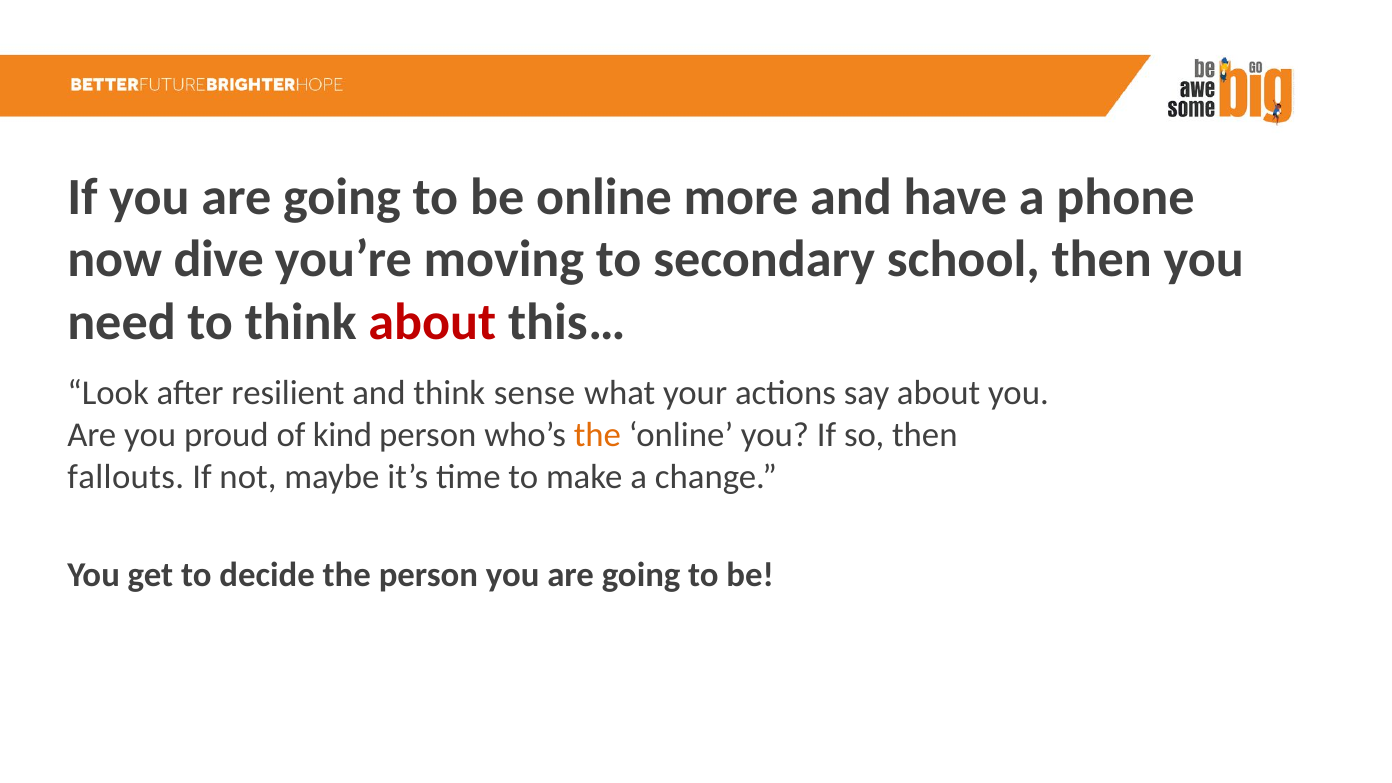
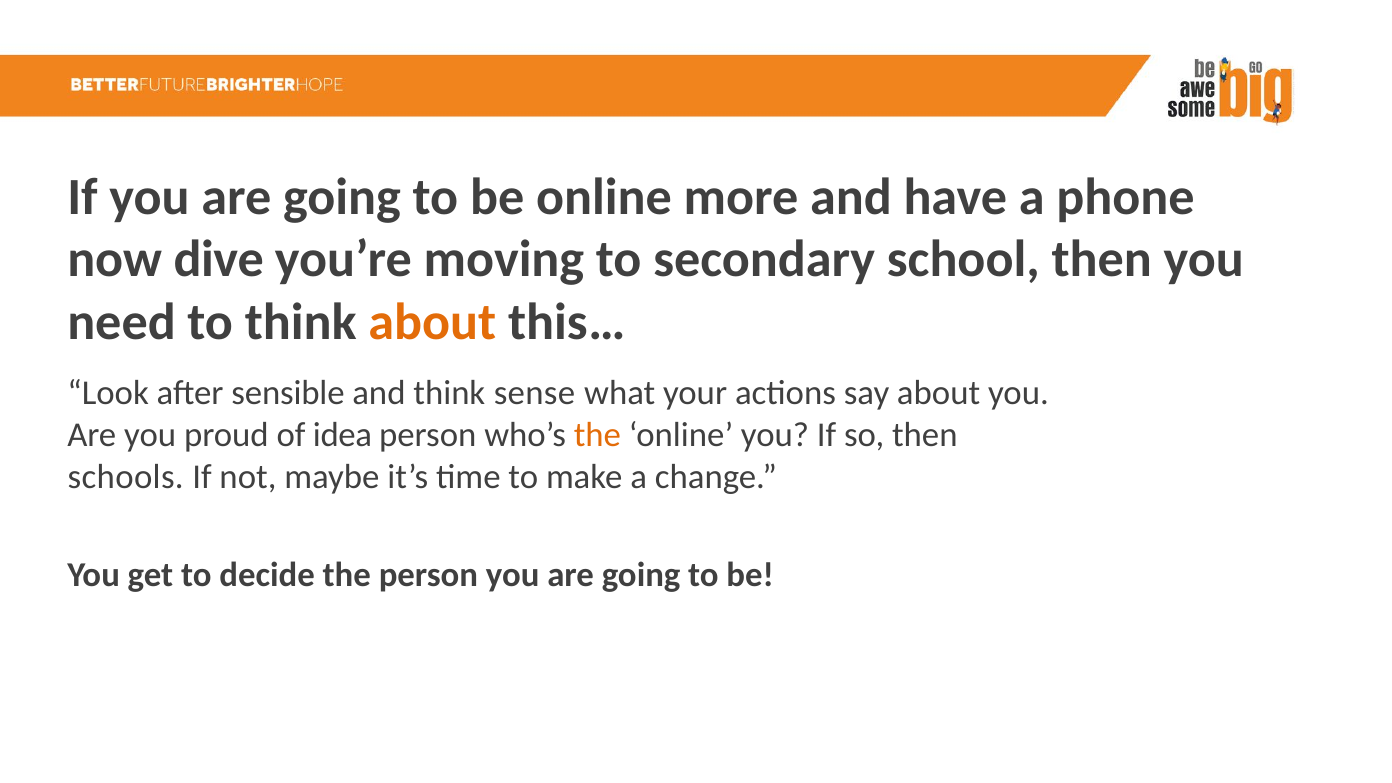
about at (432, 322) colour: red -> orange
resilient: resilient -> sensible
kind: kind -> idea
fallouts: fallouts -> schools
